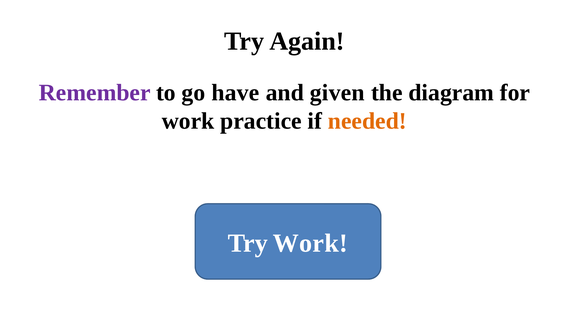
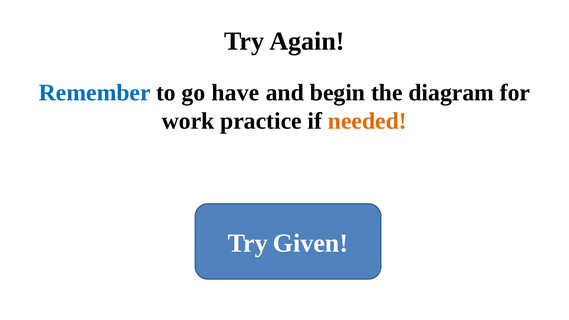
Remember colour: purple -> blue
given: given -> begin
Try Work: Work -> Given
